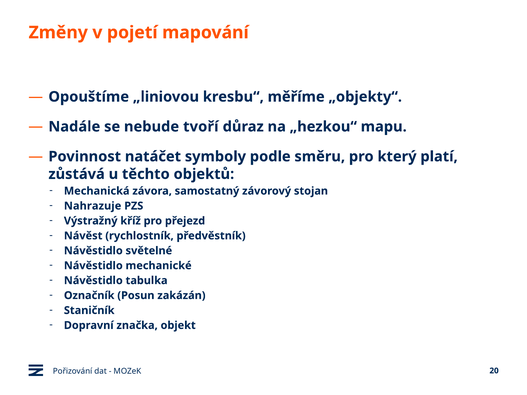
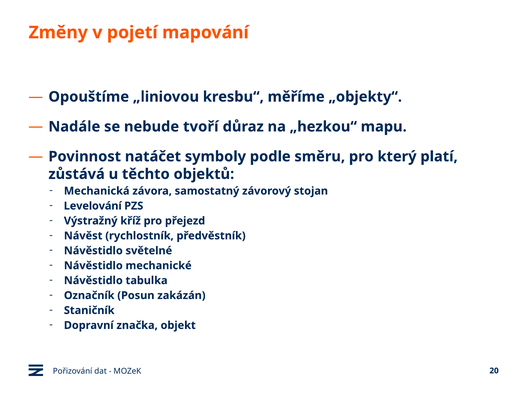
Nahrazuje: Nahrazuje -> Levelování
